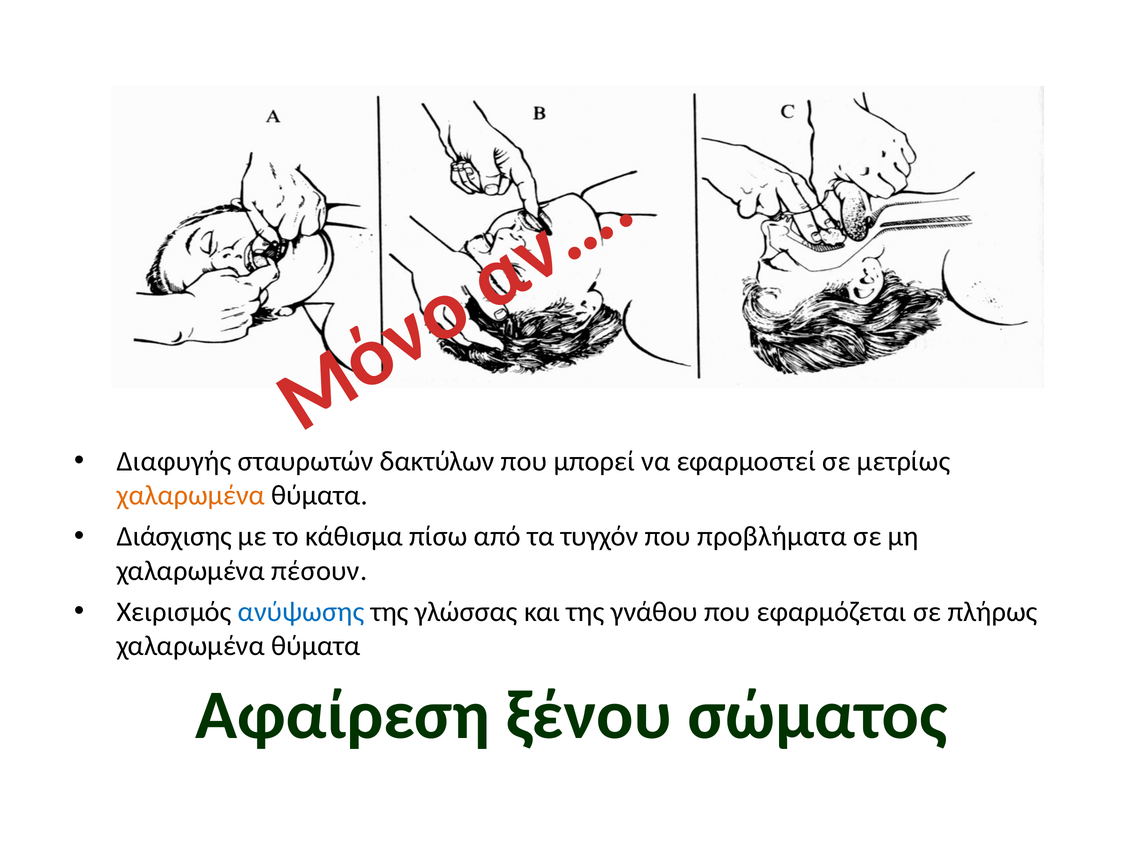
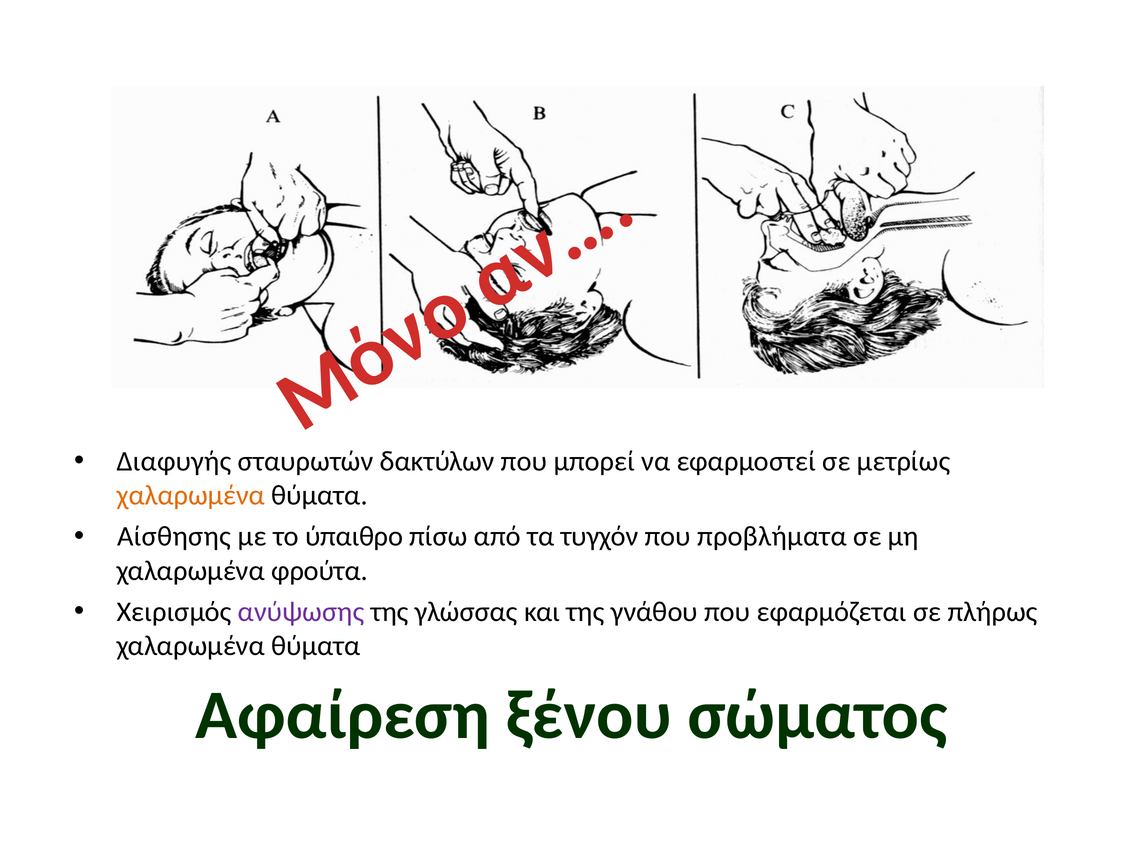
Διάσχισης: Διάσχισης -> Αίσθησης
κάθισμα: κάθισμα -> ύπαιθρο
πέσουν: πέσουν -> φρούτα
ανύψωσης colour: blue -> purple
